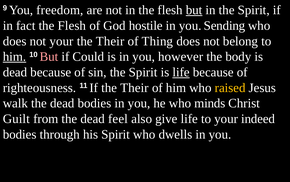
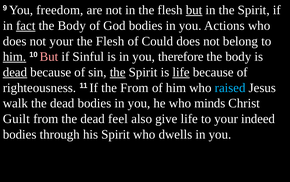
fact underline: none -> present
Flesh at (72, 26): Flesh -> Body
God hostile: hostile -> bodies
Sending: Sending -> Actions
Their at (110, 41): Their -> Flesh
Thing: Thing -> Could
Could: Could -> Sinful
however: however -> therefore
dead at (15, 72) underline: none -> present
the at (118, 72) underline: none -> present
If the Their: Their -> From
raised colour: yellow -> light blue
